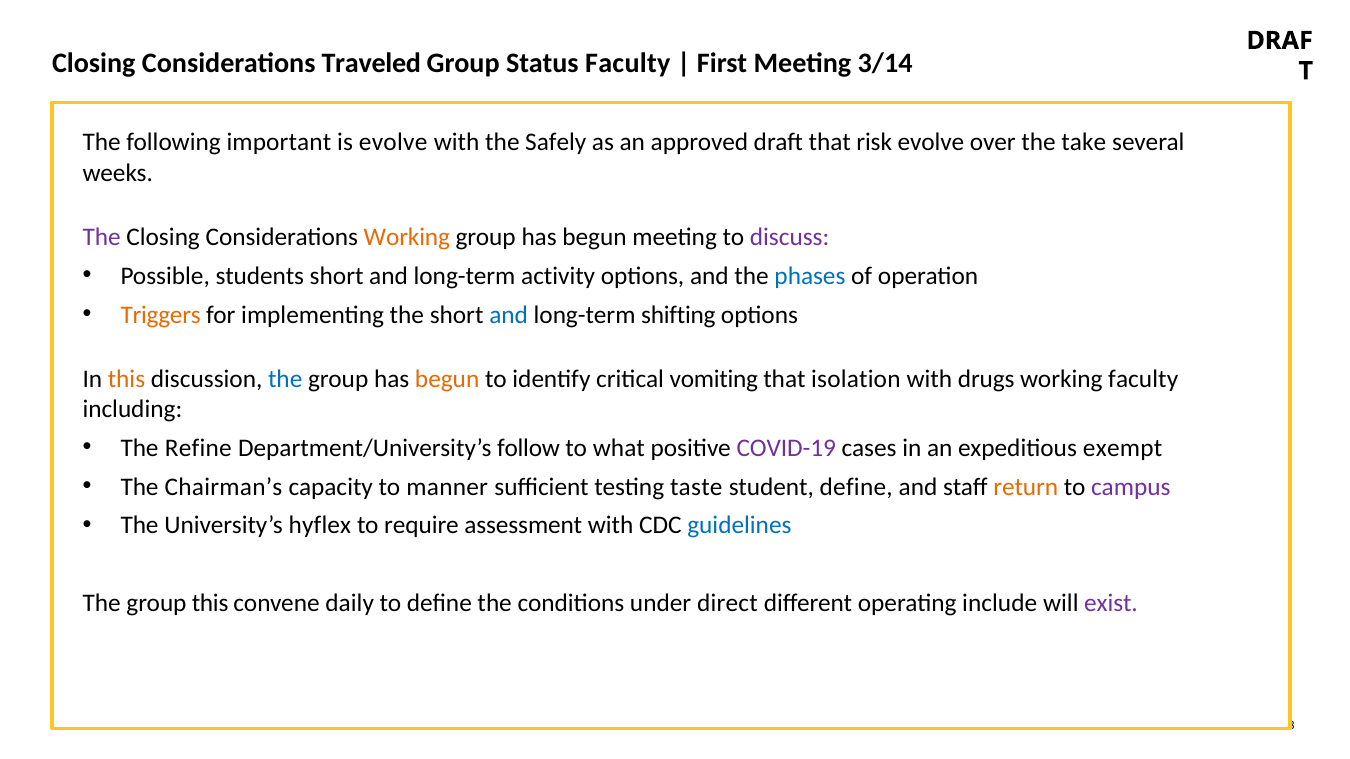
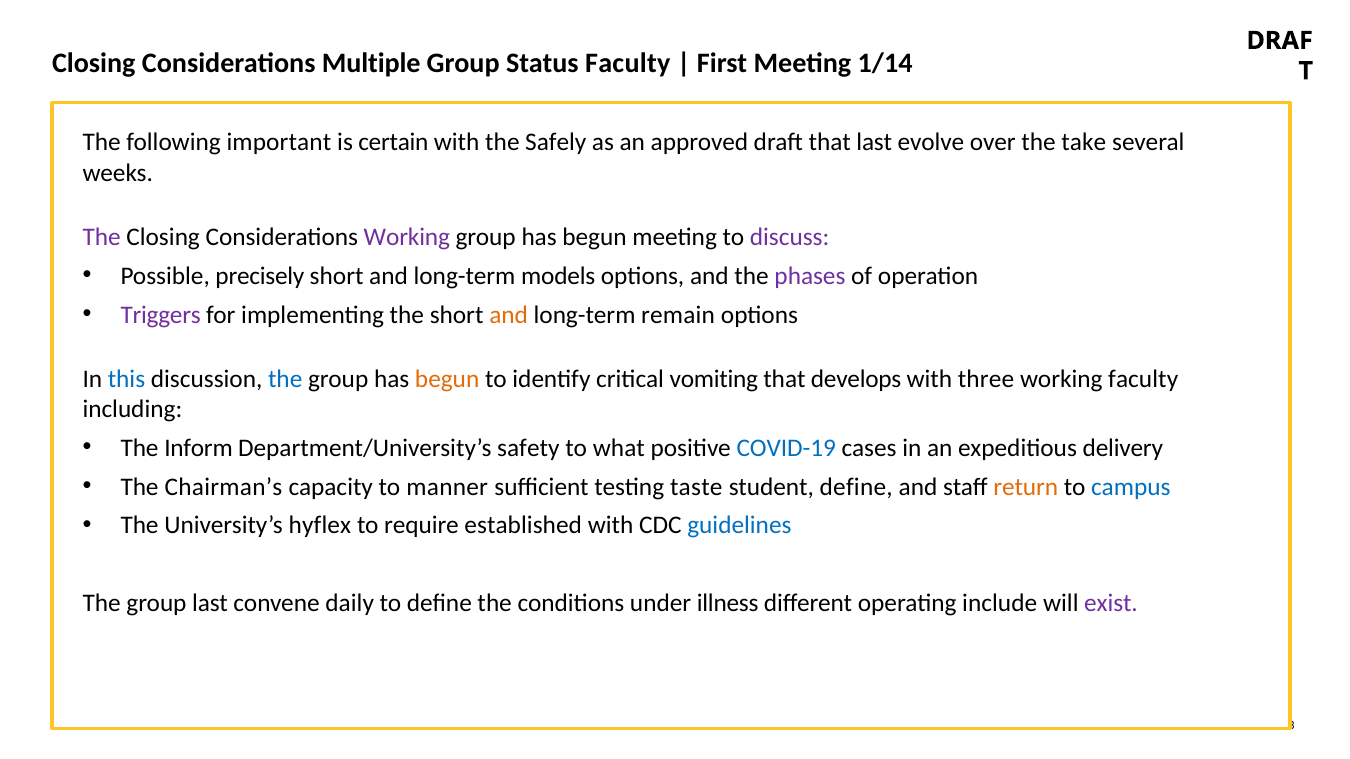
Traveled: Traveled -> Multiple
3/14: 3/14 -> 1/14
is evolve: evolve -> certain
that risk: risk -> last
Working at (407, 237) colour: orange -> purple
students: students -> precisely
activity: activity -> models
phases colour: blue -> purple
Triggers colour: orange -> purple
and at (509, 315) colour: blue -> orange
shifting: shifting -> remain
this at (126, 379) colour: orange -> blue
isolation: isolation -> develops
drugs: drugs -> three
Refine: Refine -> Inform
follow: follow -> safety
COVID-19 colour: purple -> blue
exempt: exempt -> delivery
campus colour: purple -> blue
assessment: assessment -> established
group this: this -> last
direct: direct -> illness
